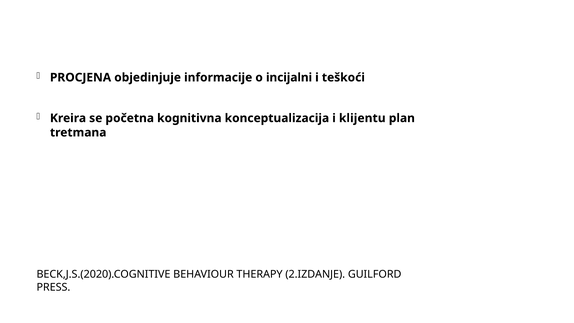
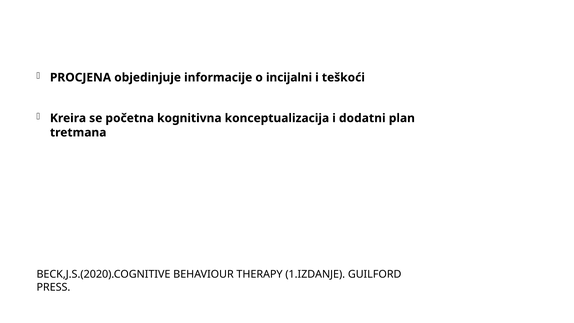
klijentu: klijentu -> dodatni
2.IZDANJE: 2.IZDANJE -> 1.IZDANJE
